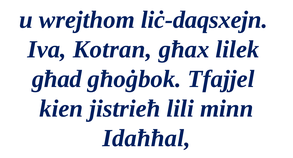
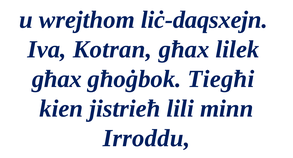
għad at (57, 79): għad -> għax
Tfajjel: Tfajjel -> Tiegħi
Idaħħal: Idaħħal -> Irroddu
